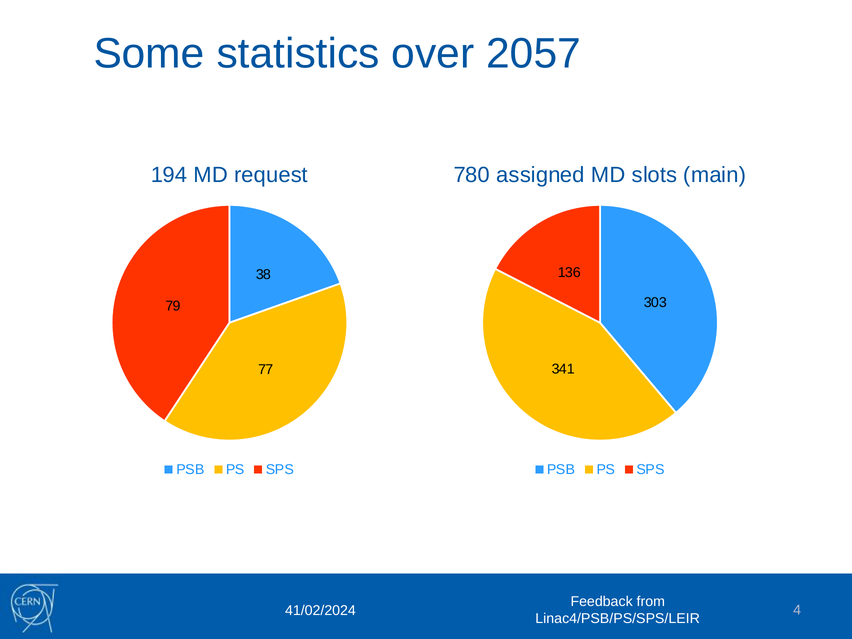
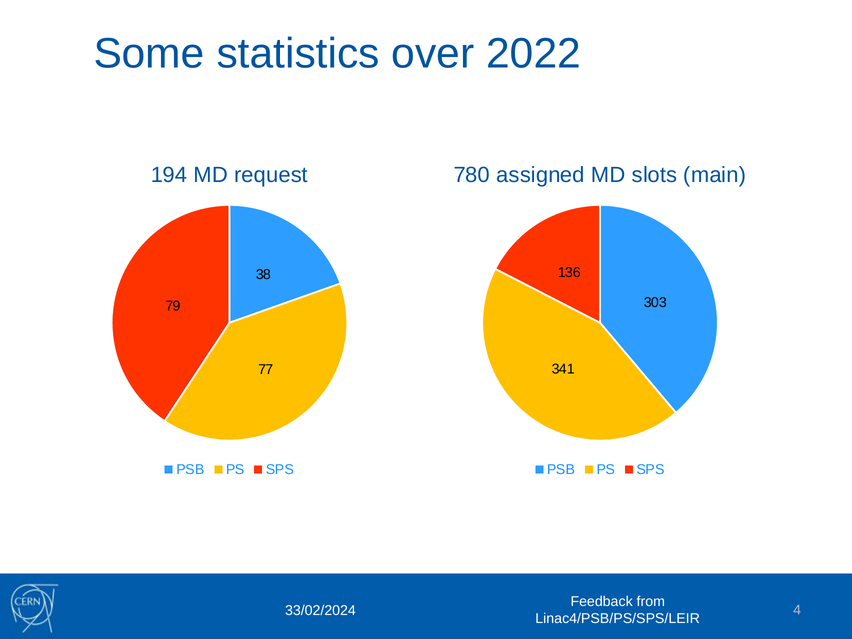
2057: 2057 -> 2022
41/02/2024: 41/02/2024 -> 33/02/2024
